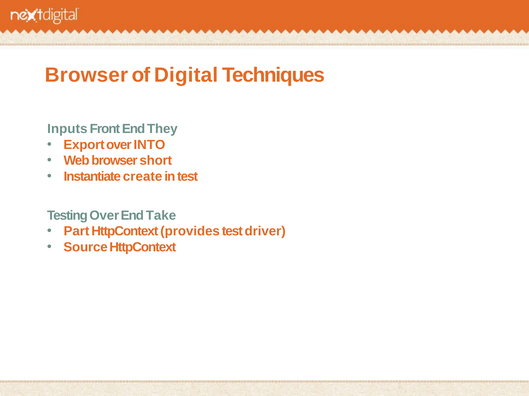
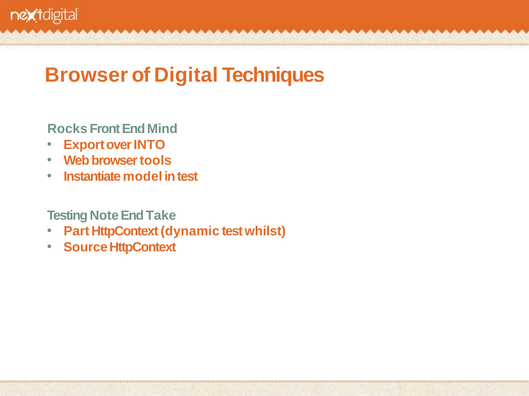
Inputs: Inputs -> Rocks
They: They -> Mind
short: short -> tools
create: create -> model
Testing Over: Over -> Note
provides: provides -> dynamic
driver: driver -> whilst
